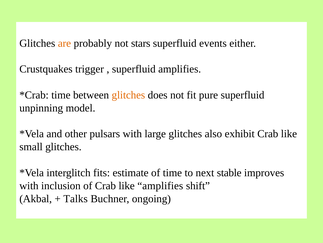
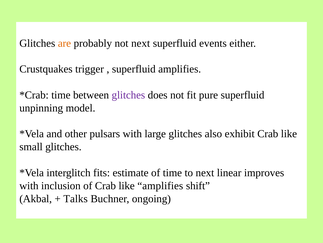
not stars: stars -> next
glitches at (128, 95) colour: orange -> purple
stable: stable -> linear
